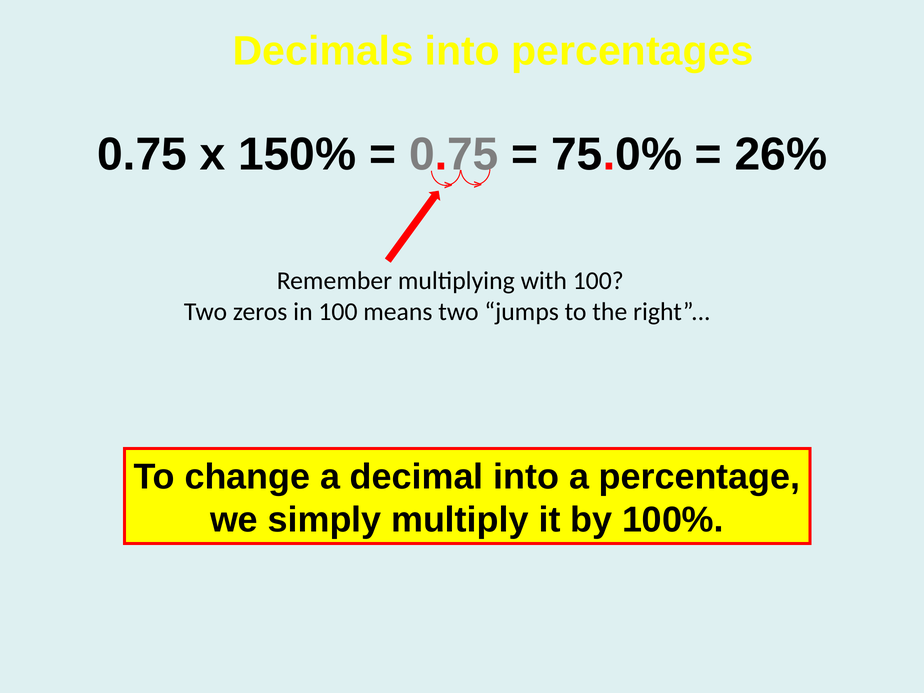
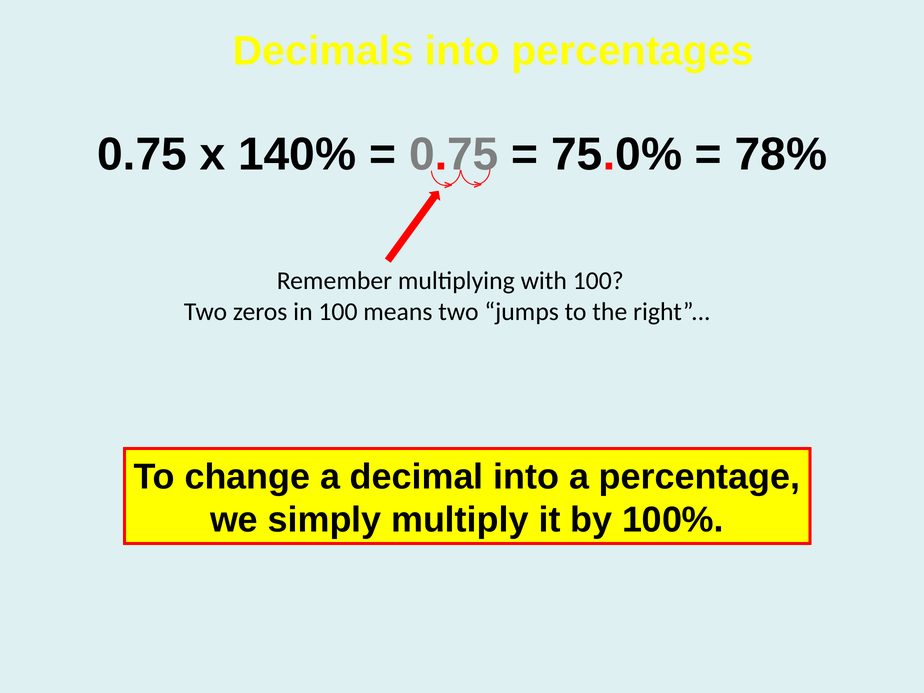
150%: 150% -> 140%
26%: 26% -> 78%
